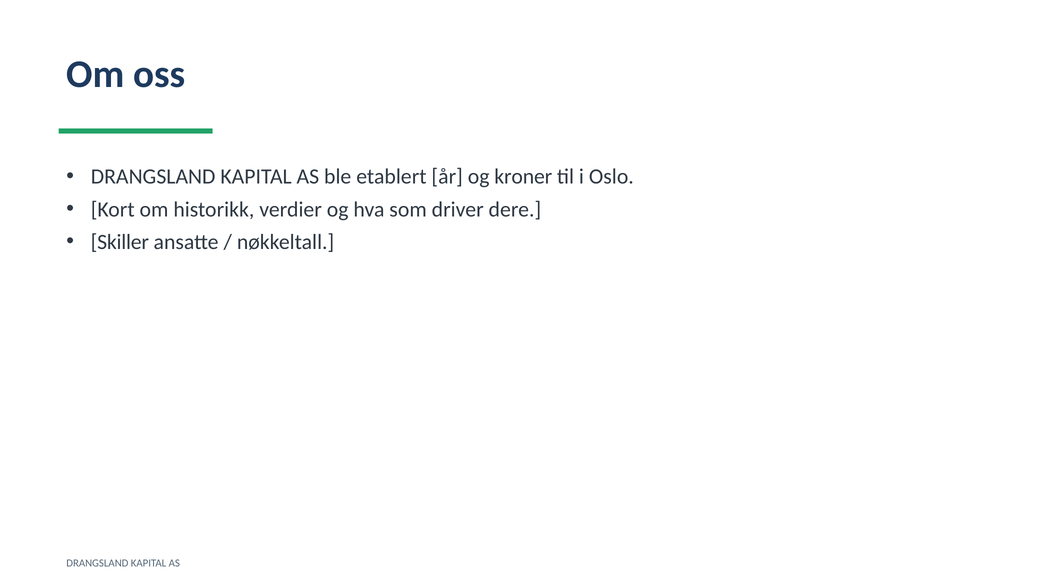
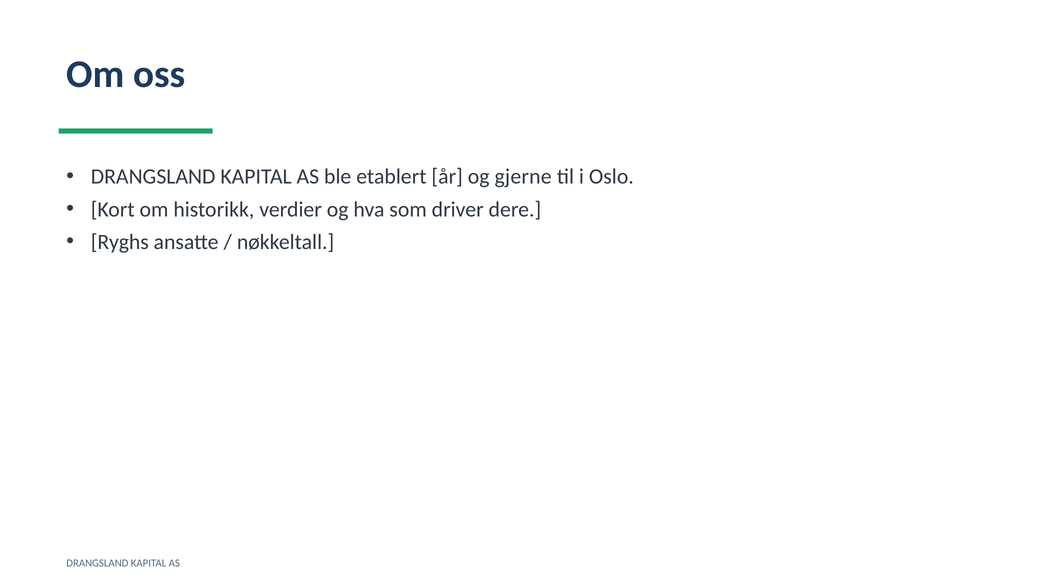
kroner: kroner -> gjerne
Skiller: Skiller -> Ryghs
